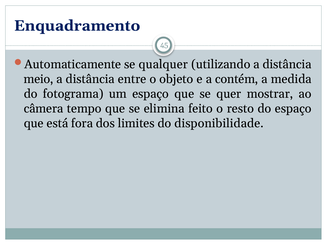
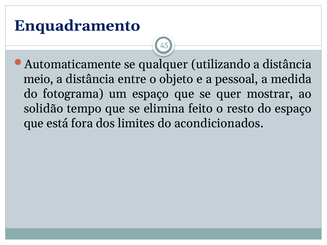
contém: contém -> pessoal
câmera: câmera -> solidão
disponibilidade: disponibilidade -> acondicionados
